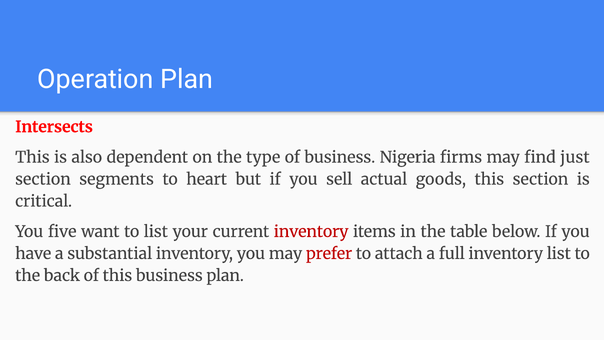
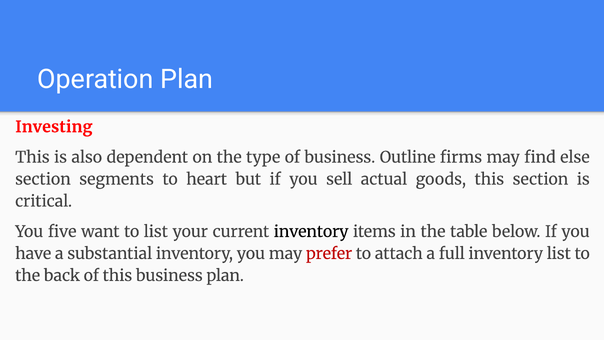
Intersects: Intersects -> Investing
Nigeria: Nigeria -> Outline
just: just -> else
inventory at (311, 232) colour: red -> black
